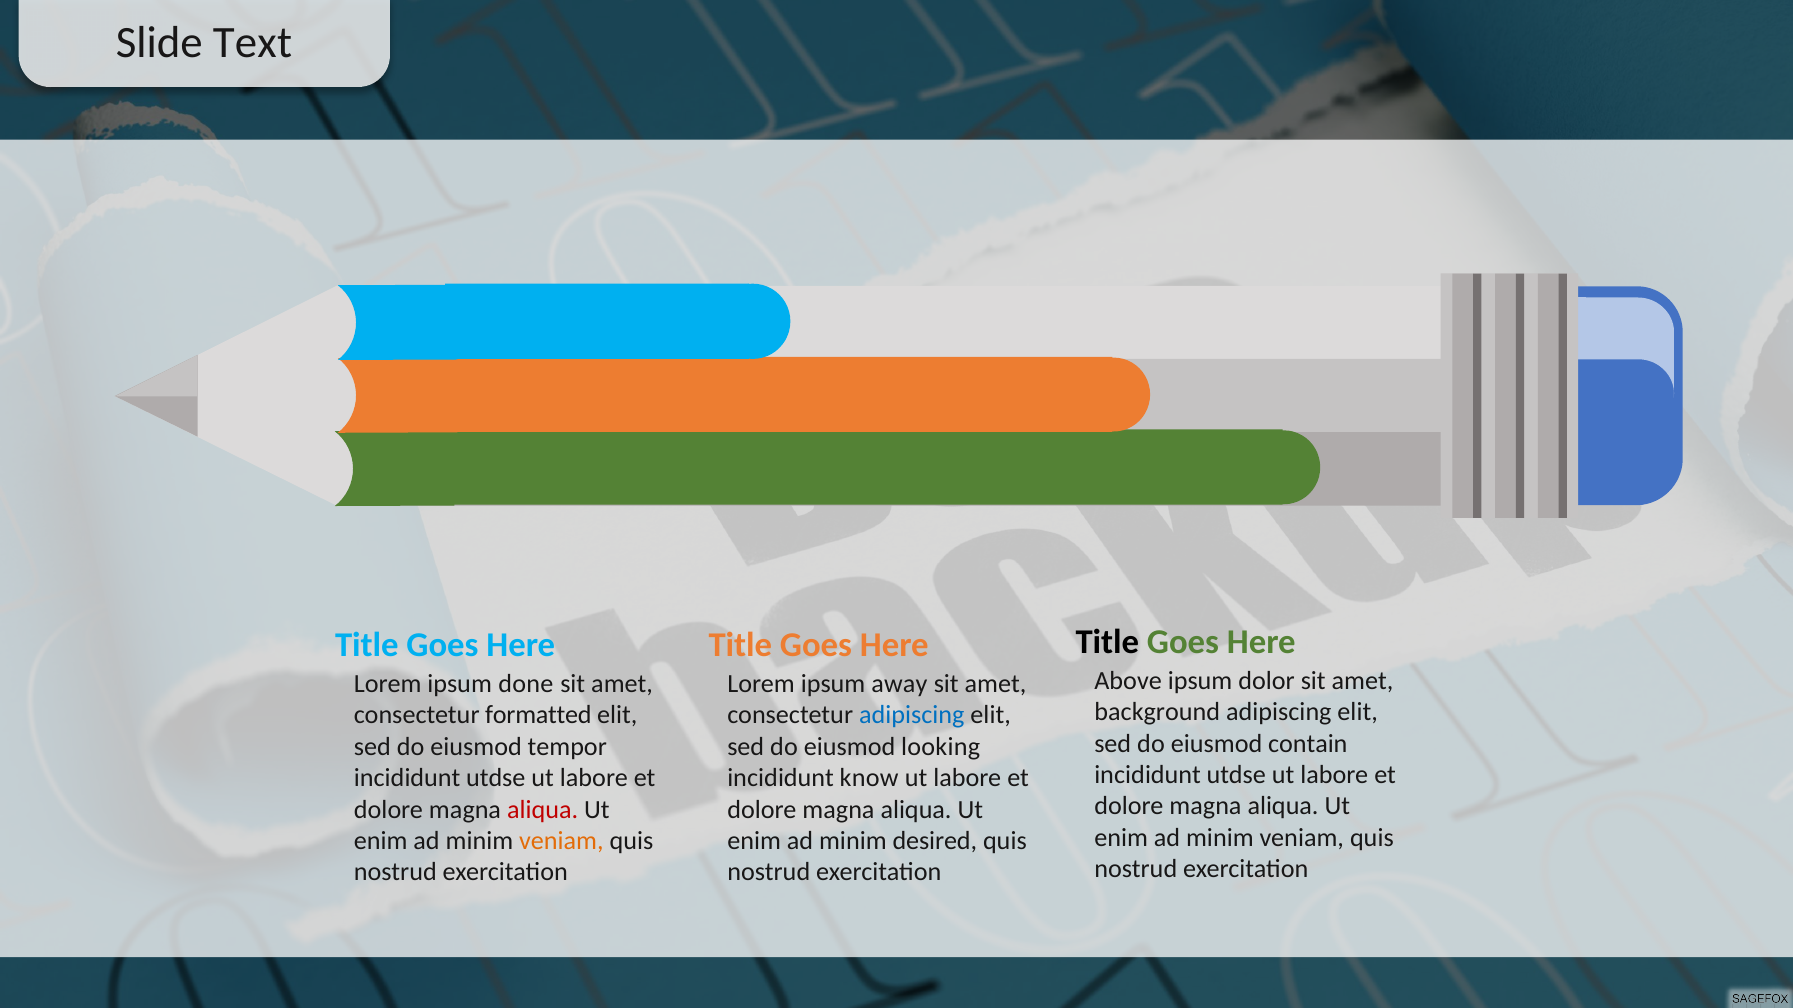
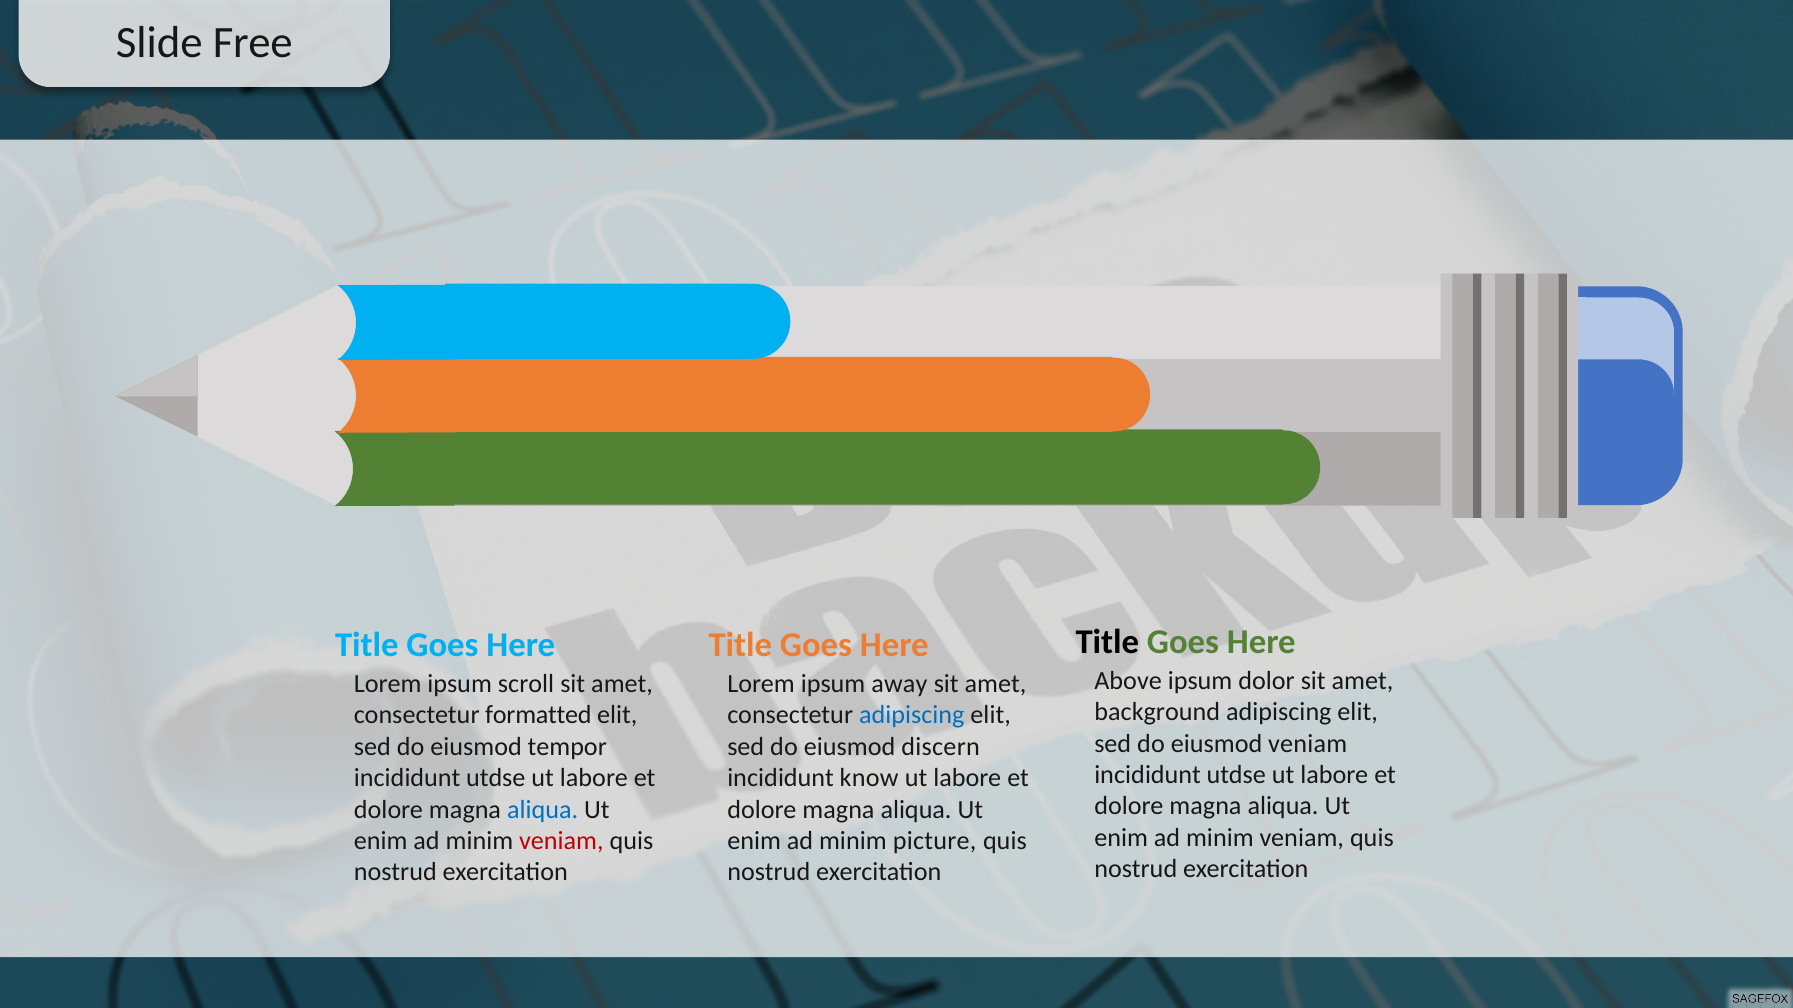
Text: Text -> Free
done: done -> scroll
eiusmod contain: contain -> veniam
looking: looking -> discern
aliqua at (543, 810) colour: red -> blue
veniam at (561, 841) colour: orange -> red
desired: desired -> picture
